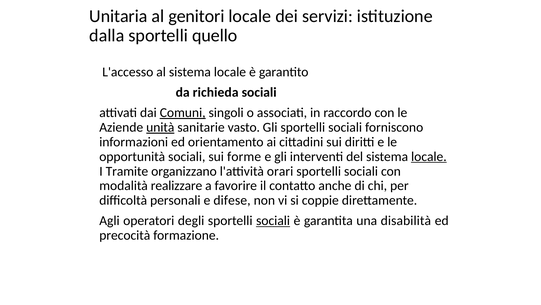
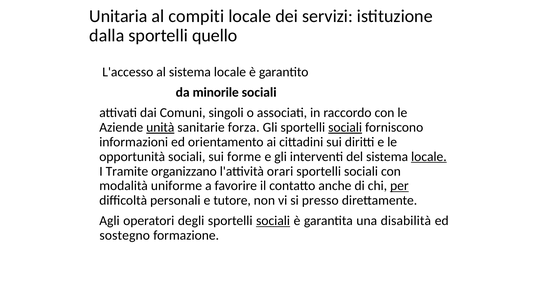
genitori: genitori -> compiti
richieda: richieda -> minorile
Comuni underline: present -> none
vasto: vasto -> forza
sociali at (345, 127) underline: none -> present
realizzare: realizzare -> uniforme
per underline: none -> present
difese: difese -> tutore
coppie: coppie -> presso
precocità: precocità -> sostegno
